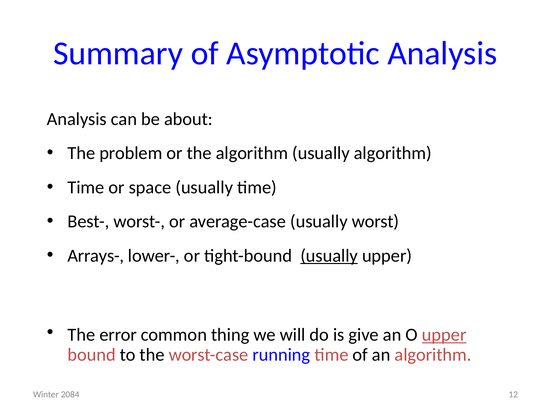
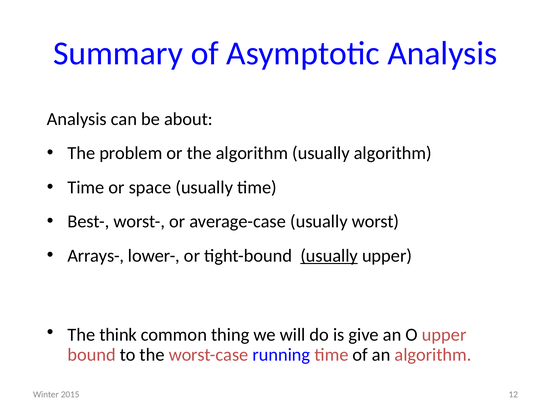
error: error -> think
upper at (444, 335) underline: present -> none
2084: 2084 -> 2015
